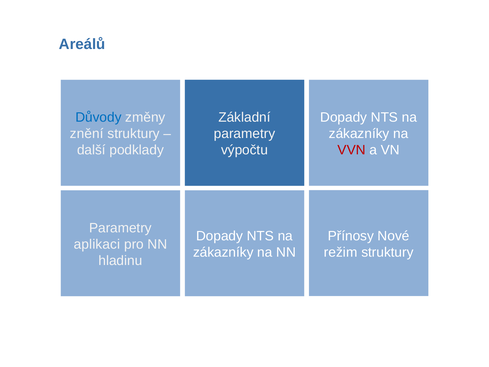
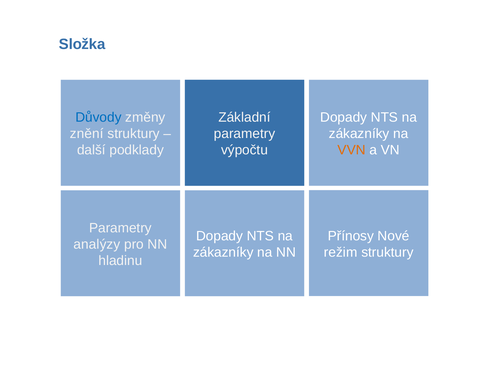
Areálů: Areálů -> Složka
VVN colour: red -> orange
aplikaci: aplikaci -> analýzy
